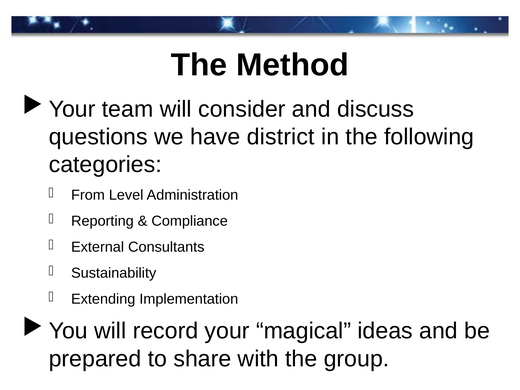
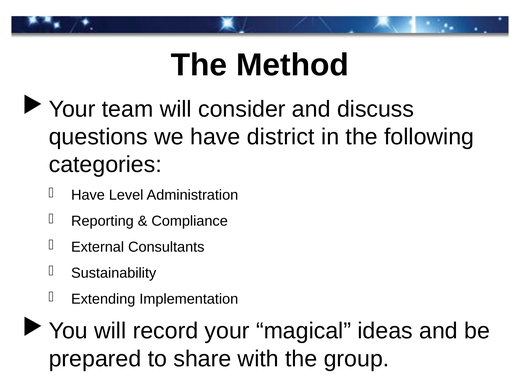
From at (88, 195): From -> Have
